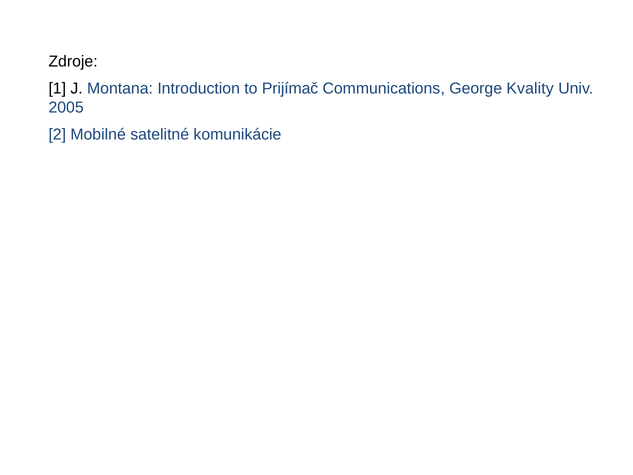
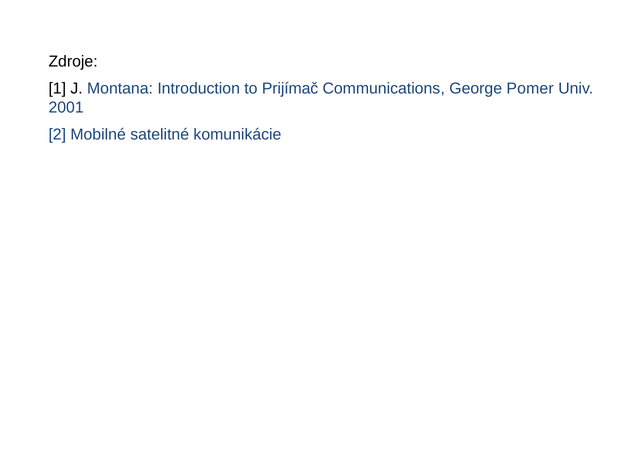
Kvality: Kvality -> Pomer
2005: 2005 -> 2001
